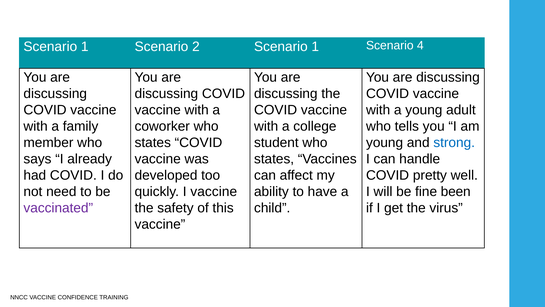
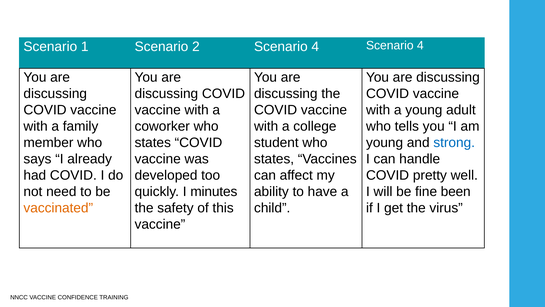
2 Scenario 1: 1 -> 4
I vaccine: vaccine -> minutes
vaccinated colour: purple -> orange
